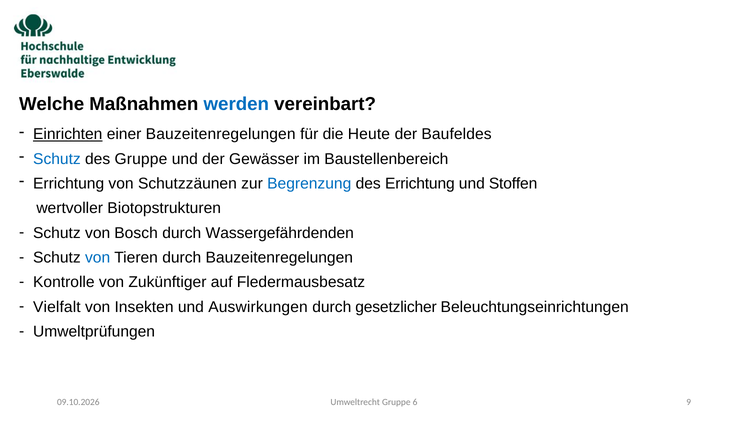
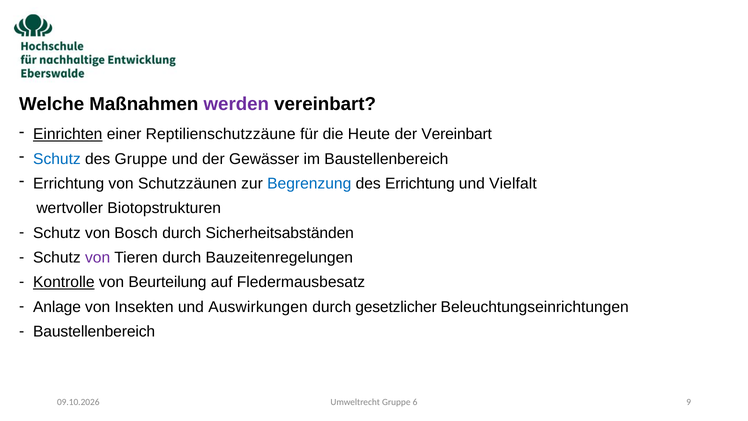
werden colour: blue -> purple
einer Bauzeitenregelungen: Bauzeitenregelungen -> Reptilienschutzzäune
der Baufeldes: Baufeldes -> Vereinbart
Stoffen: Stoffen -> Vielfalt
Wassergefährdenden: Wassergefährdenden -> Sicherheitsabständen
von at (98, 257) colour: blue -> purple
Kontrolle underline: none -> present
Zukünftiger: Zukünftiger -> Beurteilung
Vielfalt: Vielfalt -> Anlage
Umweltprüfungen at (94, 331): Umweltprüfungen -> Baustellenbereich
